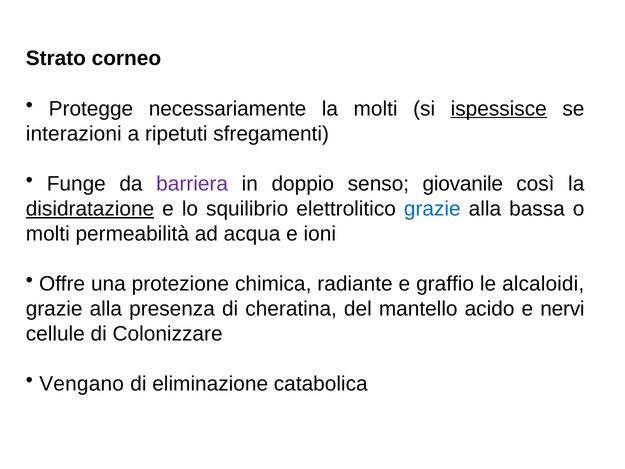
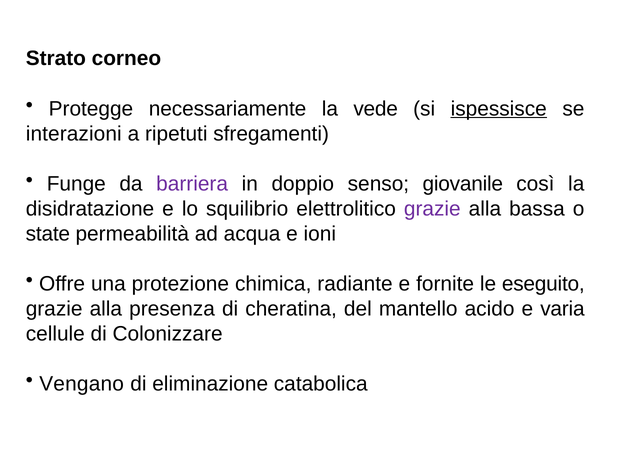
la molti: molti -> vede
disidratazione underline: present -> none
grazie at (432, 209) colour: blue -> purple
molti at (48, 234): molti -> state
graffio: graffio -> fornite
alcaloidi: alcaloidi -> eseguito
nervi: nervi -> varia
